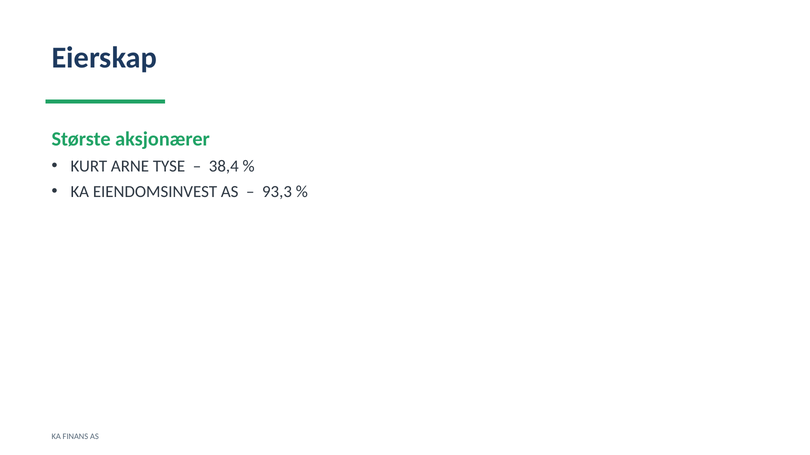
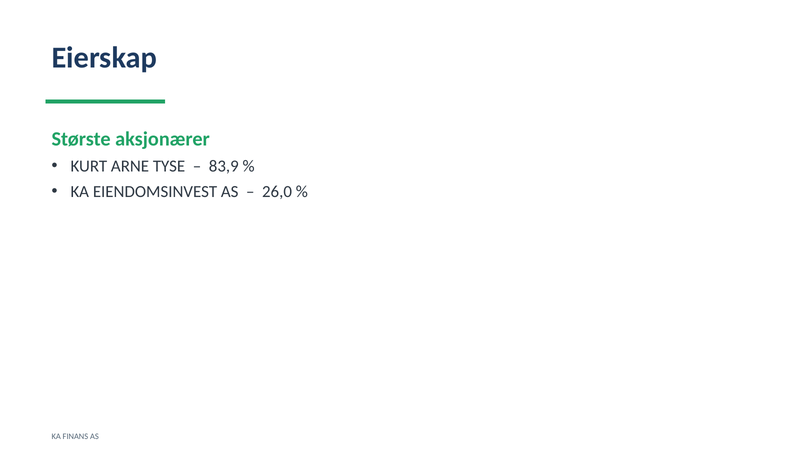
38,4: 38,4 -> 83,9
93,3: 93,3 -> 26,0
